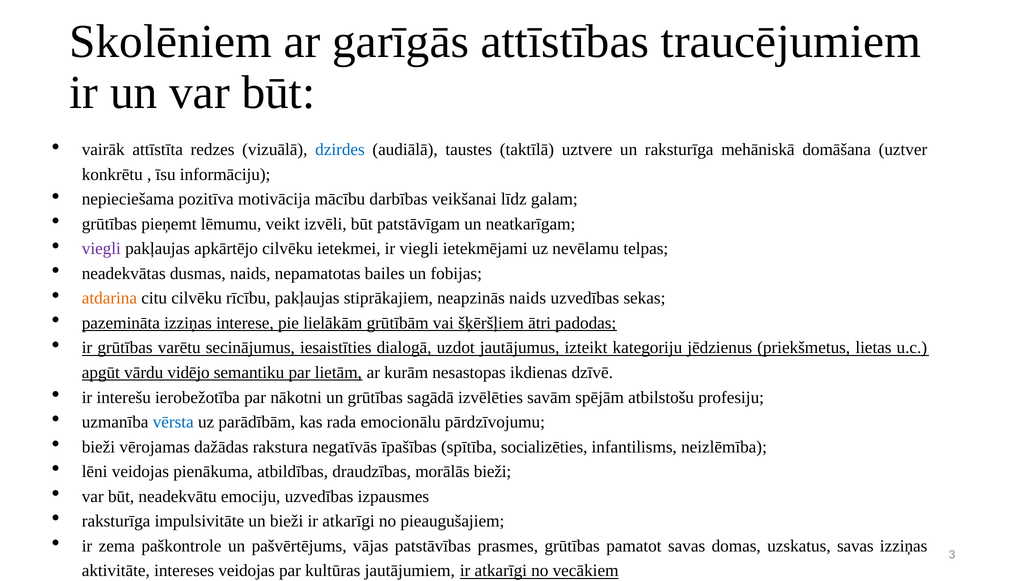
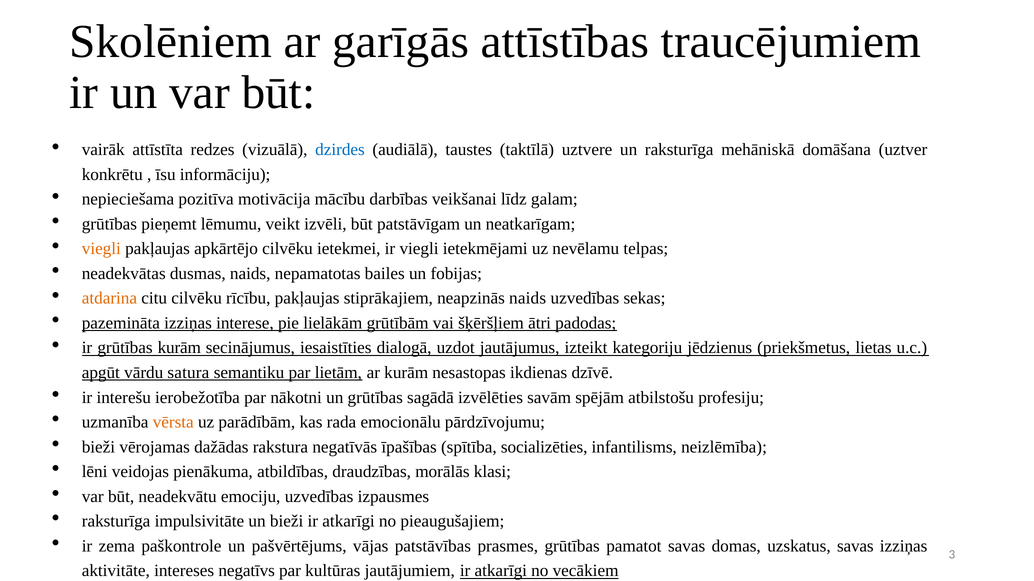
viegli at (101, 249) colour: purple -> orange
grūtības varētu: varētu -> kurām
vidējo: vidējo -> satura
vērsta colour: blue -> orange
morālās bieži: bieži -> klasi
intereses veidojas: veidojas -> negatīvs
